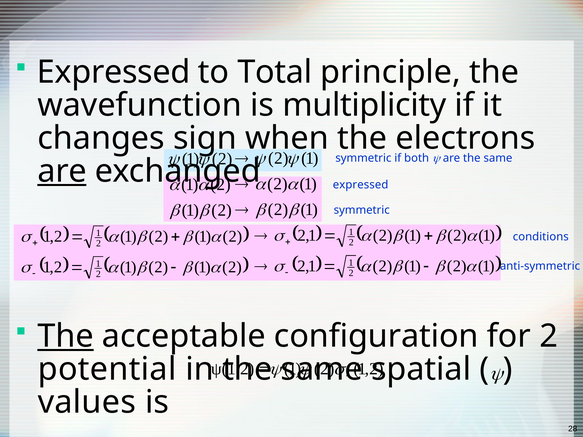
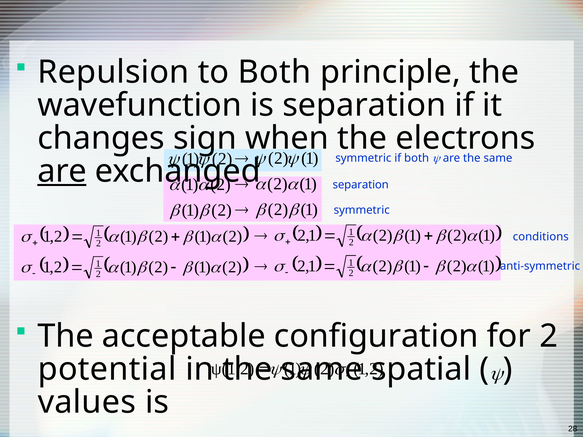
Expressed at (114, 72): Expressed -> Repulsion
to Total: Total -> Both
is multiplicity: multiplicity -> separation
expressed at (361, 185): expressed -> separation
The at (66, 336) underline: present -> none
